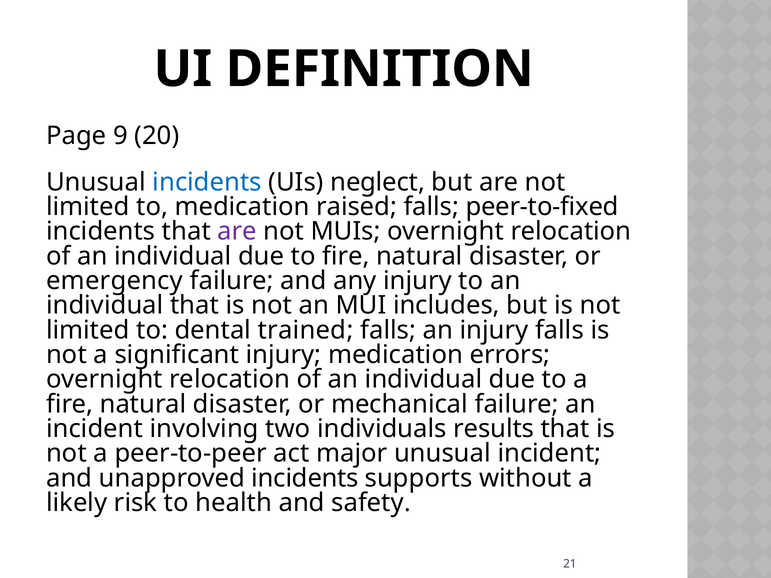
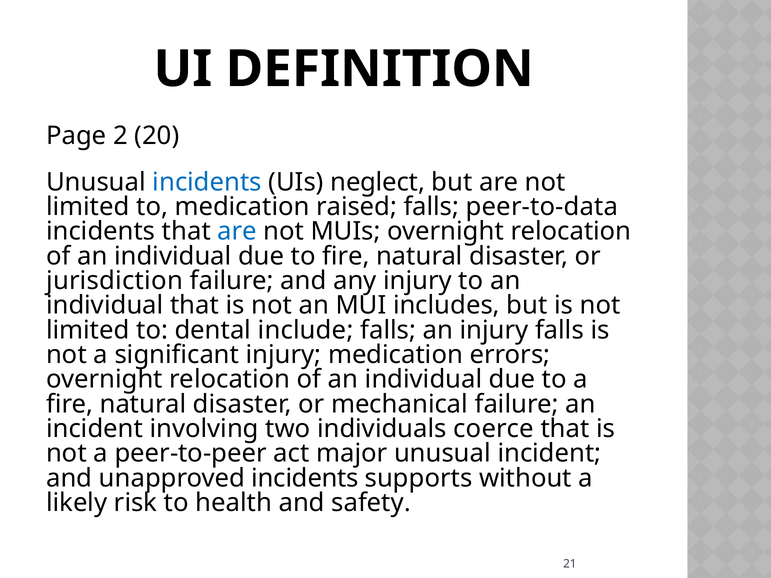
9: 9 -> 2
peer-to-fixed: peer-to-fixed -> peer-to-data
are at (237, 232) colour: purple -> blue
emergency: emergency -> jurisdiction
trained: trained -> include
results: results -> coerce
